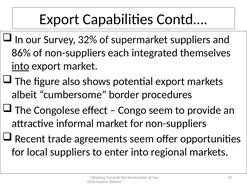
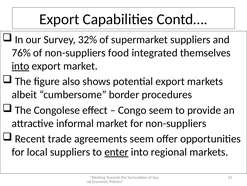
86%: 86% -> 76%
each: each -> food
enter underline: none -> present
